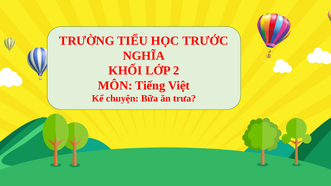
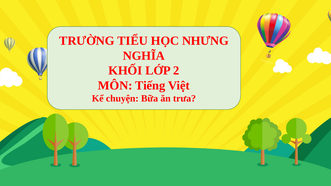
TRƯỚC: TRƯỚC -> NHƯNG
